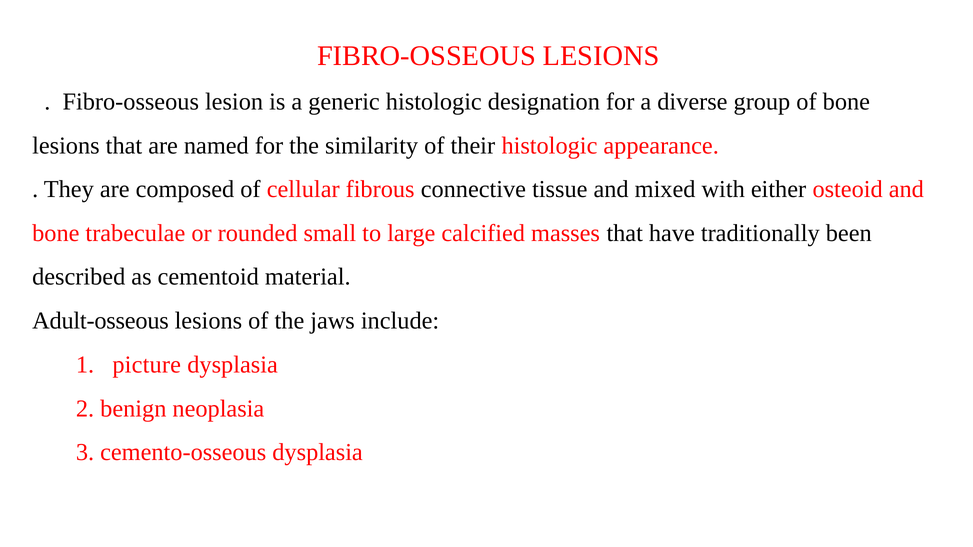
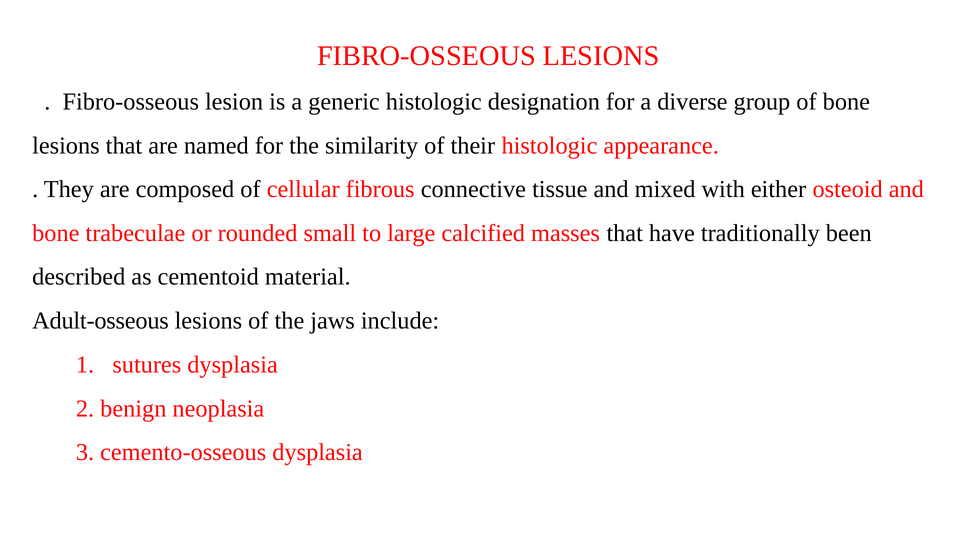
picture: picture -> sutures
